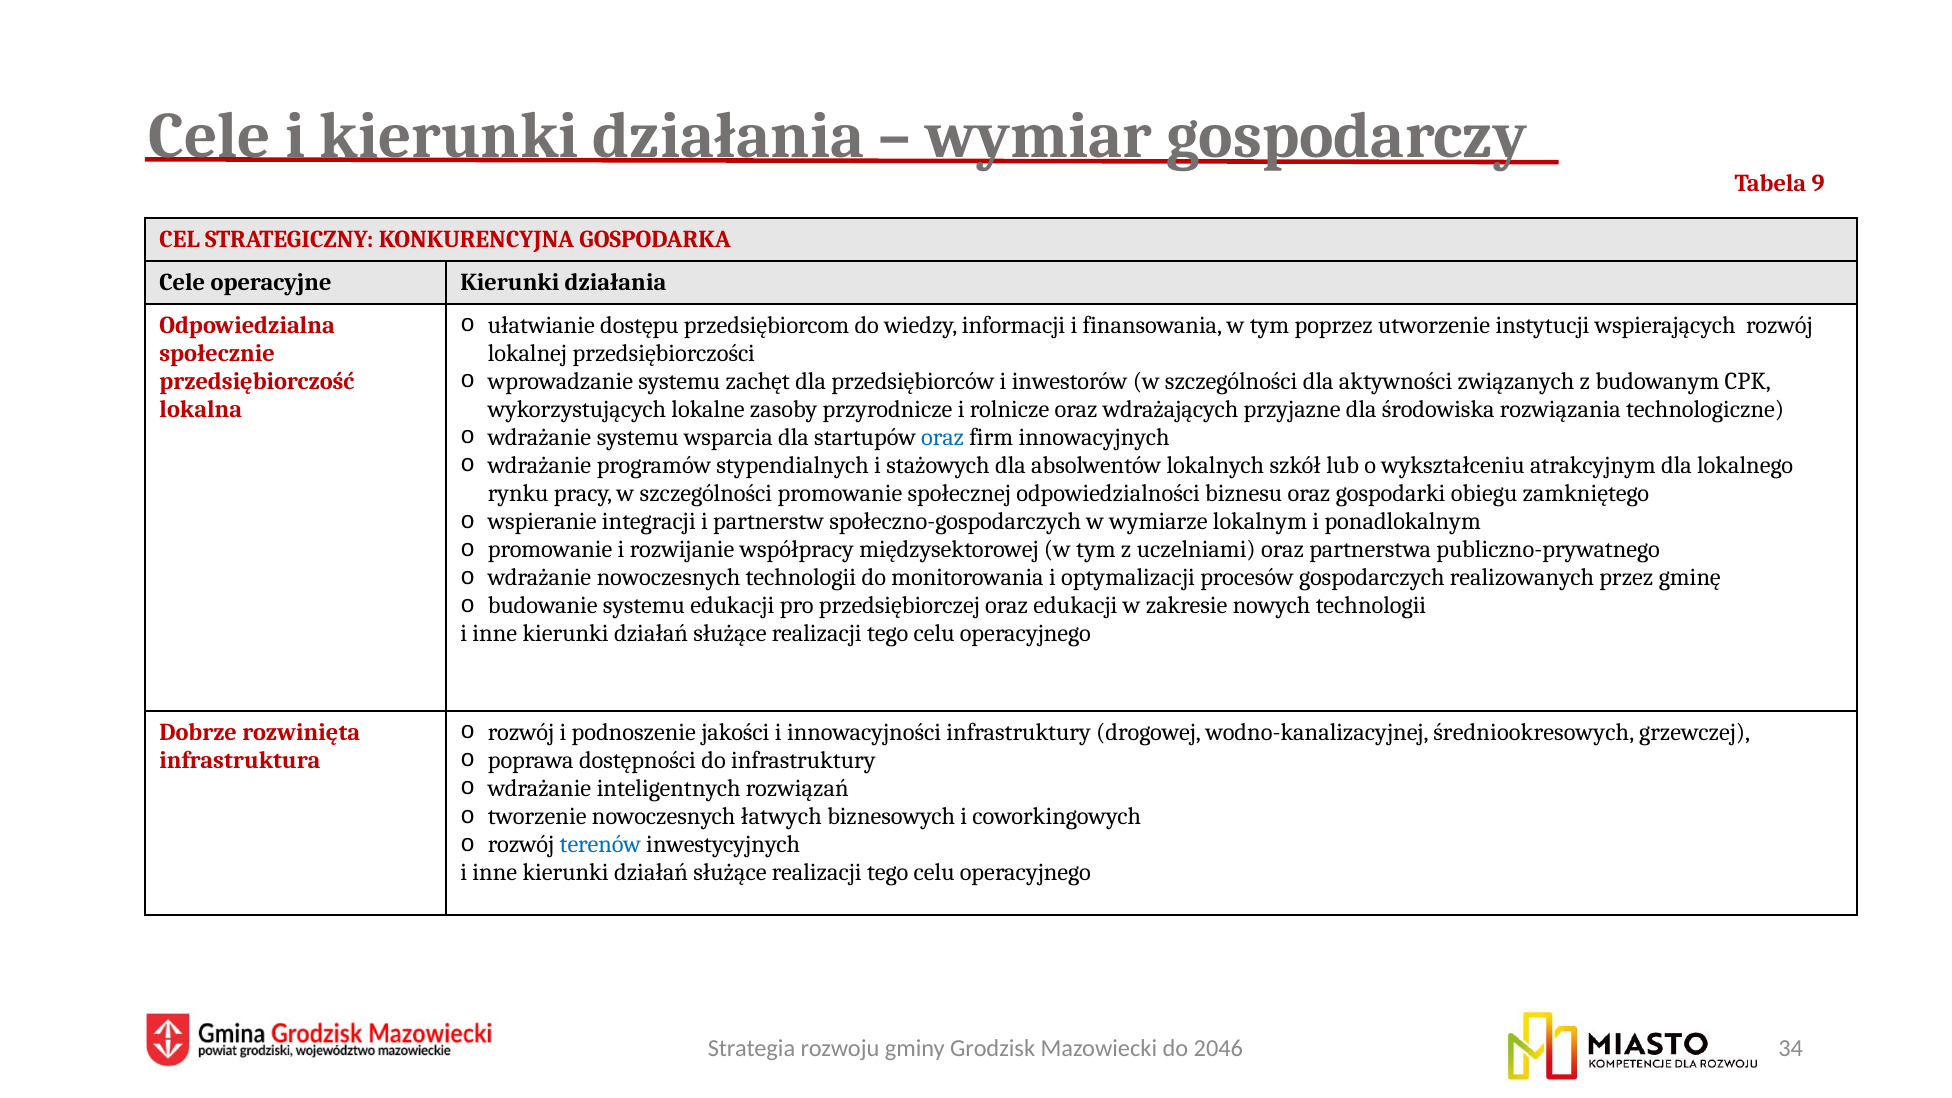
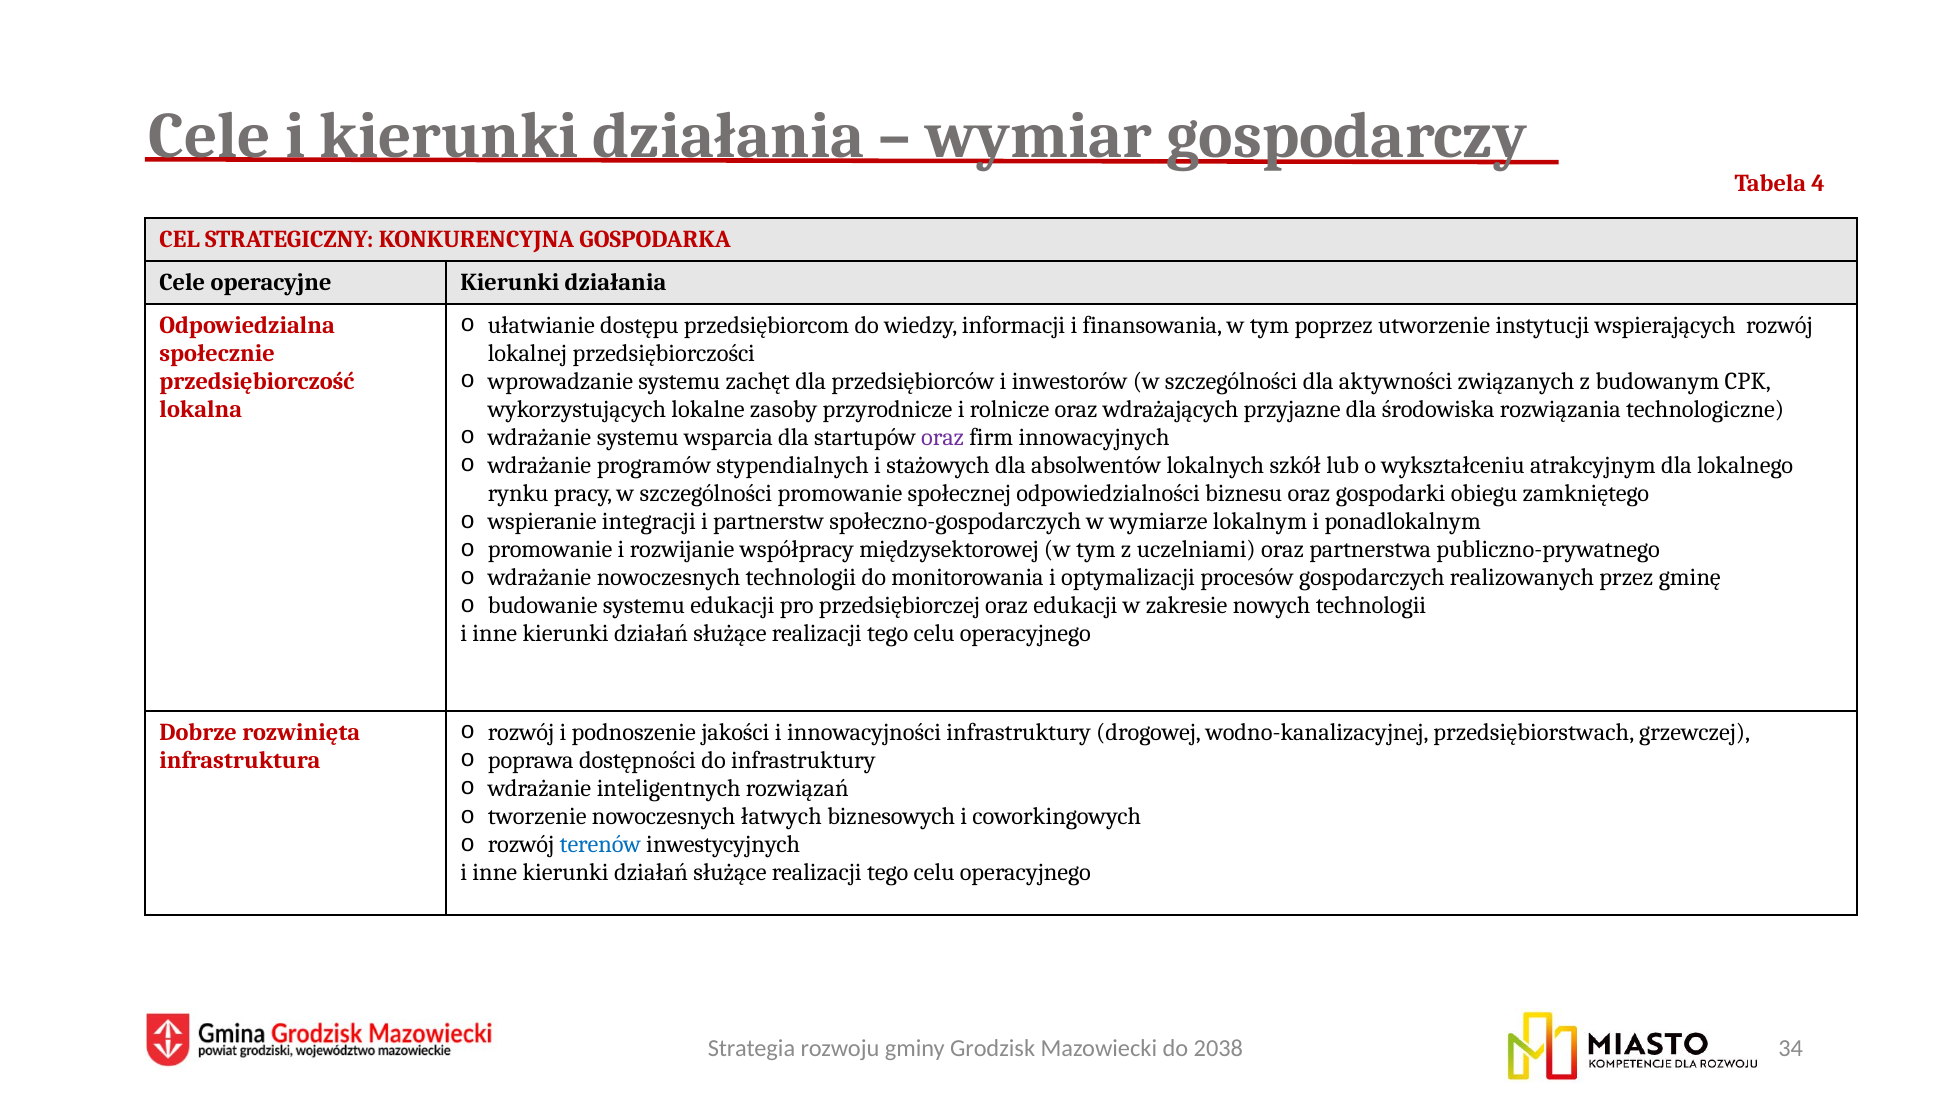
9: 9 -> 4
oraz at (943, 437) colour: blue -> purple
średniookresowych: średniookresowych -> przedsiębiorstwach
2046: 2046 -> 2038
